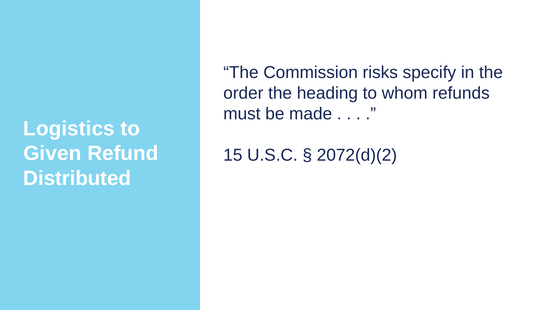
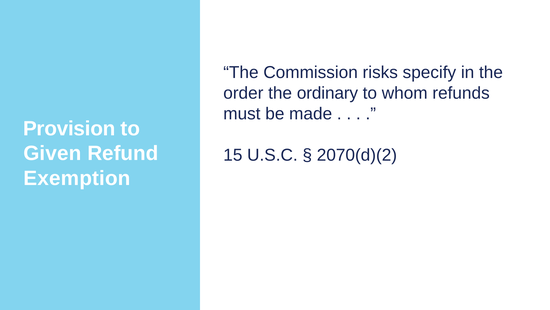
heading: heading -> ordinary
Logistics: Logistics -> Provision
2072(d)(2: 2072(d)(2 -> 2070(d)(2
Distributed: Distributed -> Exemption
